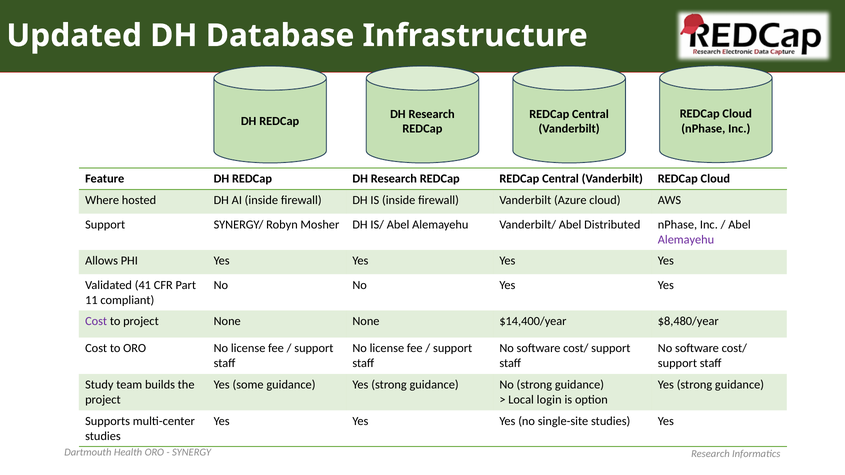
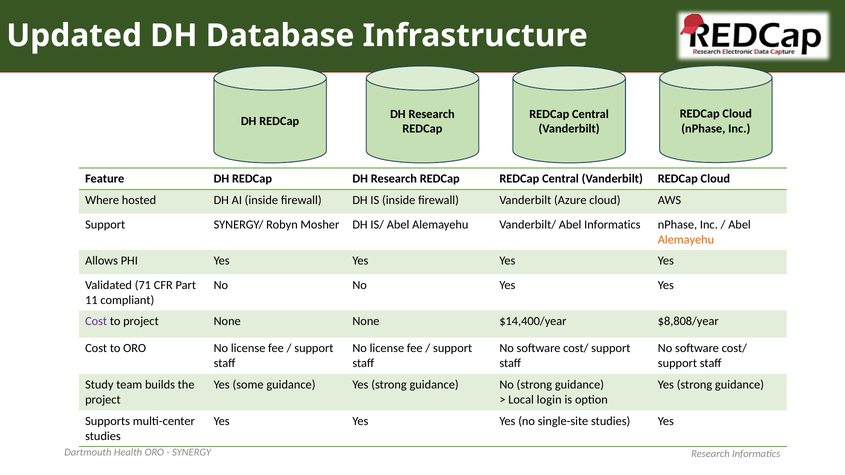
Abel Distributed: Distributed -> Informatics
Alemayehu at (686, 240) colour: purple -> orange
41: 41 -> 71
$8,480/year: $8,480/year -> $8,808/year
